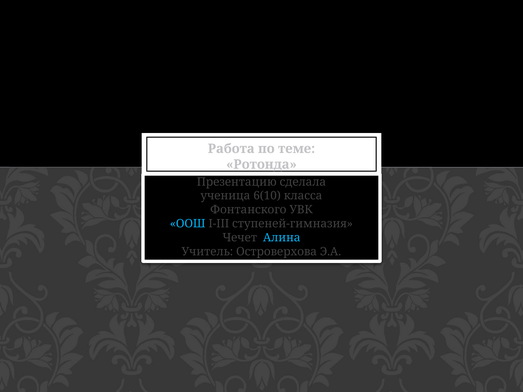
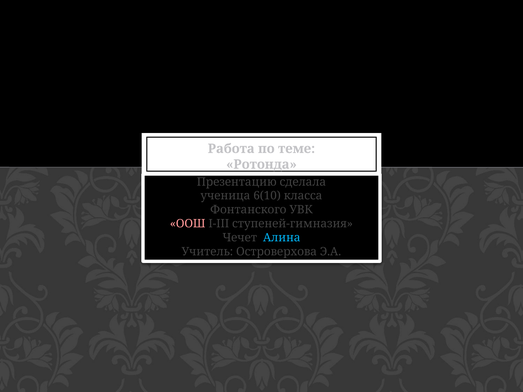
ООШ colour: light blue -> pink
